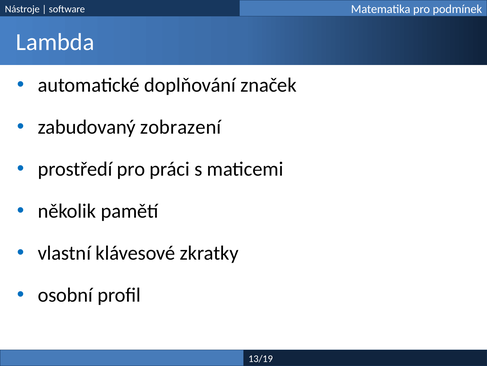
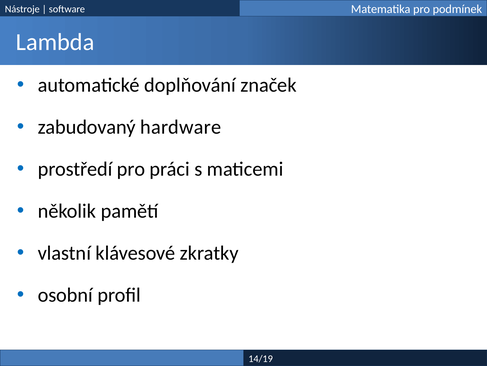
zobrazení: zobrazení -> hardware
13/19: 13/19 -> 14/19
